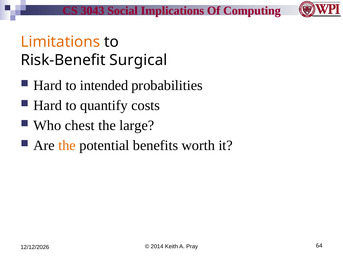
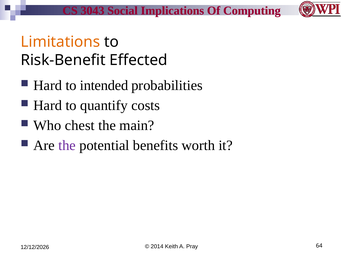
Surgical: Surgical -> Effected
large: large -> main
the at (67, 146) colour: orange -> purple
